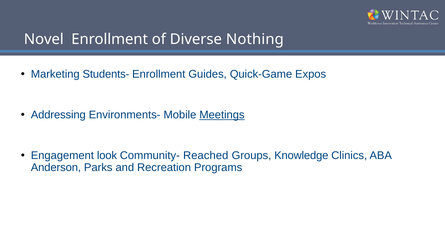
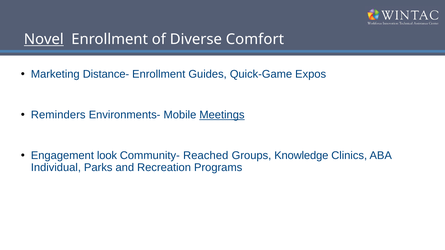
Novel underline: none -> present
Nothing: Nothing -> Comfort
Students-: Students- -> Distance-
Addressing: Addressing -> Reminders
Anderson: Anderson -> Individual
